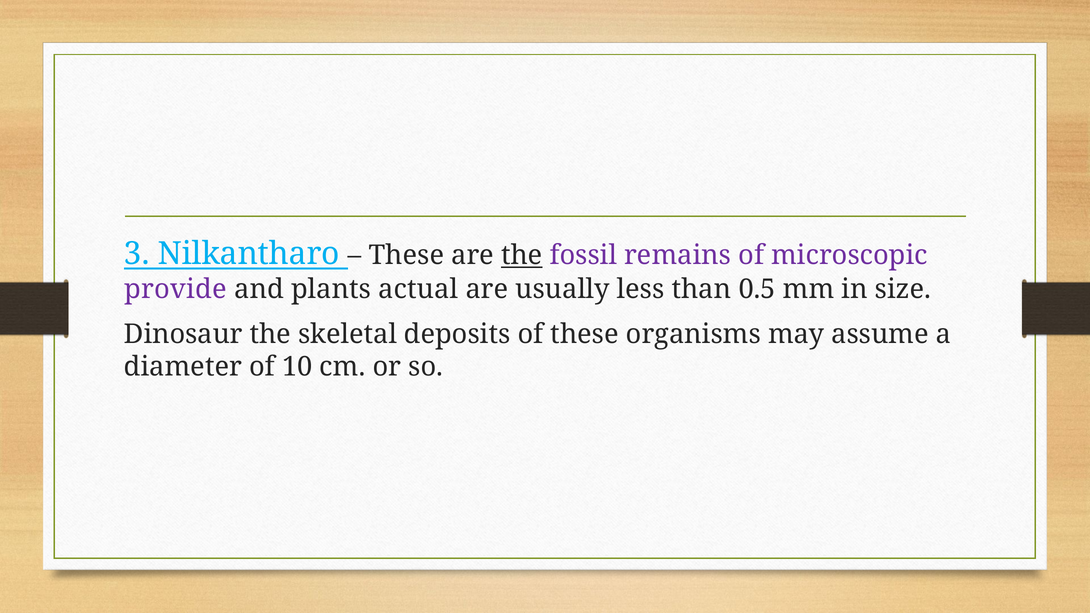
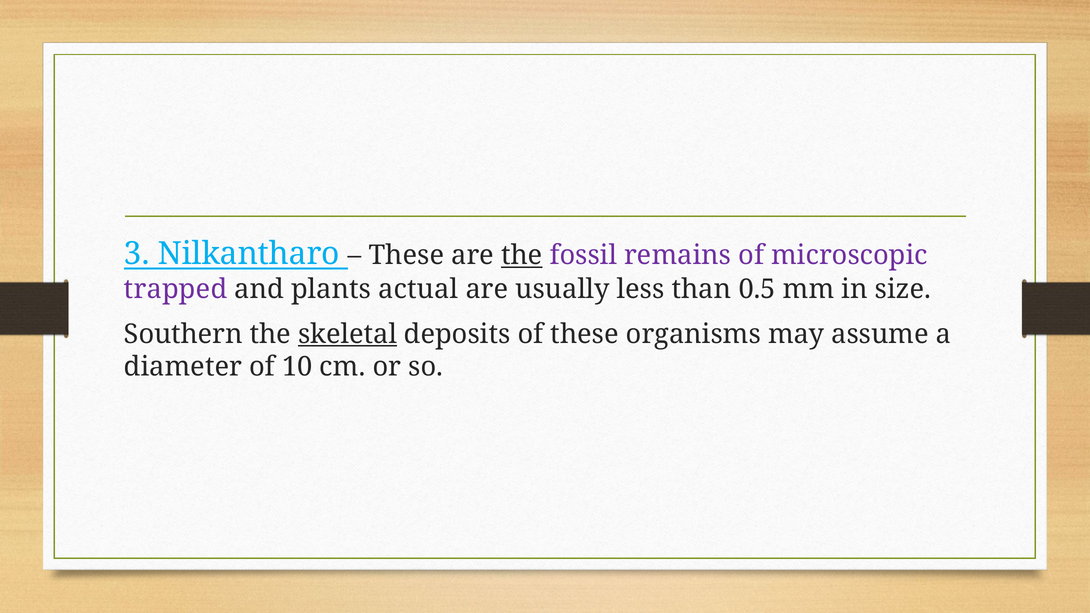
provide: provide -> trapped
Dinosaur: Dinosaur -> Southern
skeletal underline: none -> present
